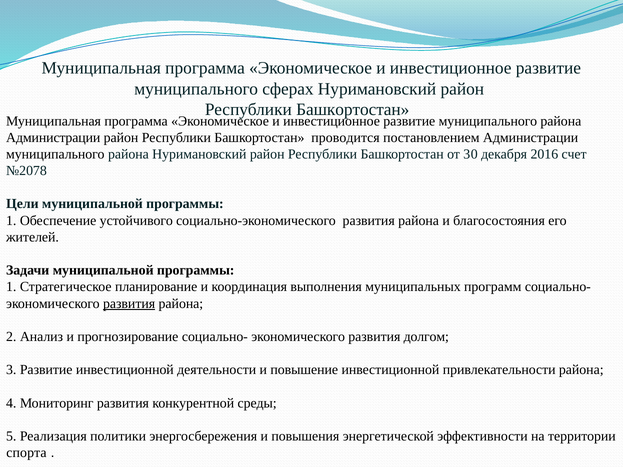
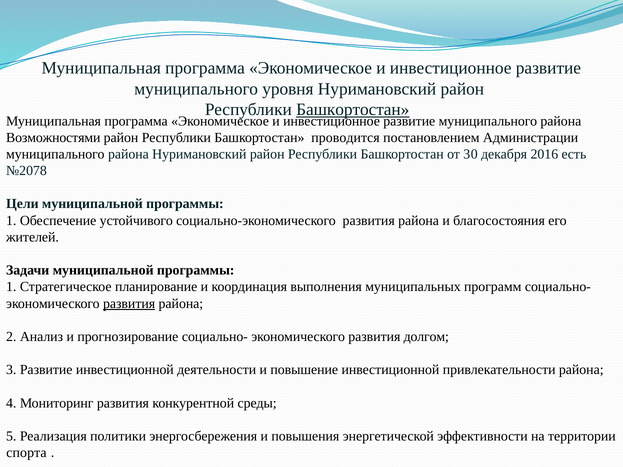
сферах: сферах -> уровня
Башкортостан at (353, 110) underline: none -> present
Администрации at (53, 138): Администрации -> Возможностями
счет: счет -> есть
